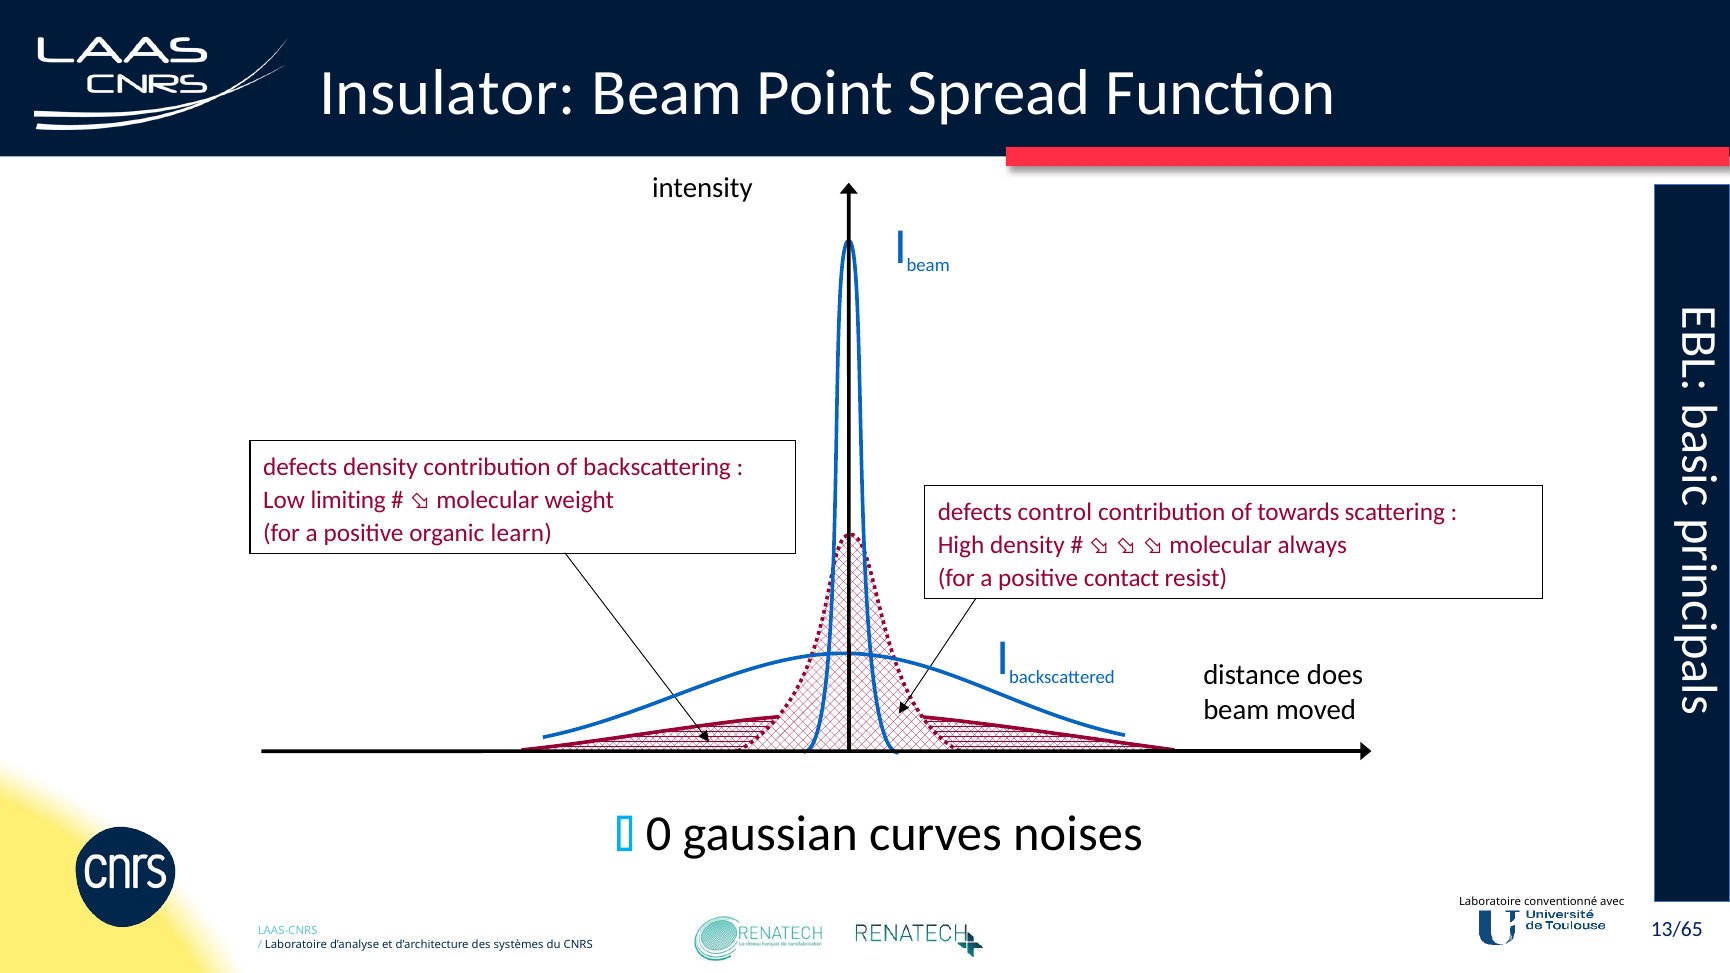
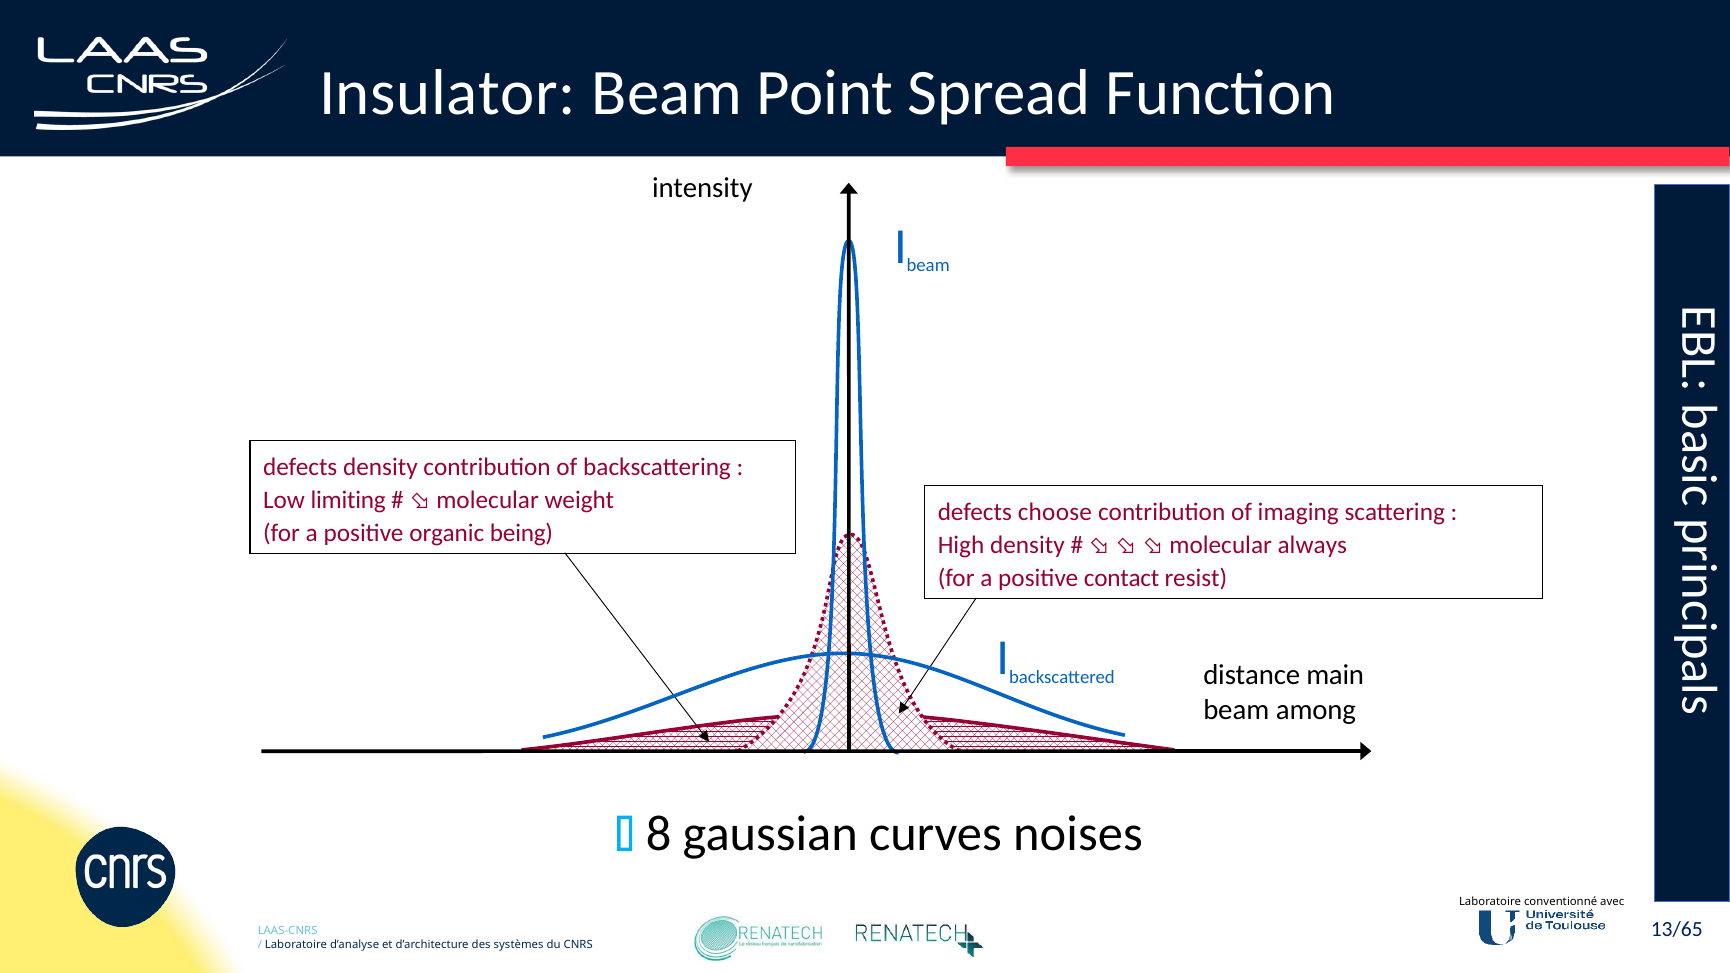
control: control -> choose
towards: towards -> imaging
learn: learn -> being
does: does -> main
moved: moved -> among
0: 0 -> 8
